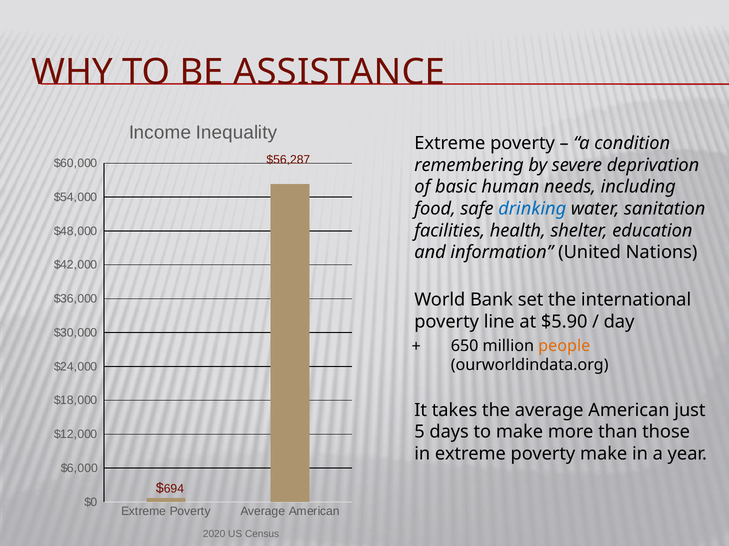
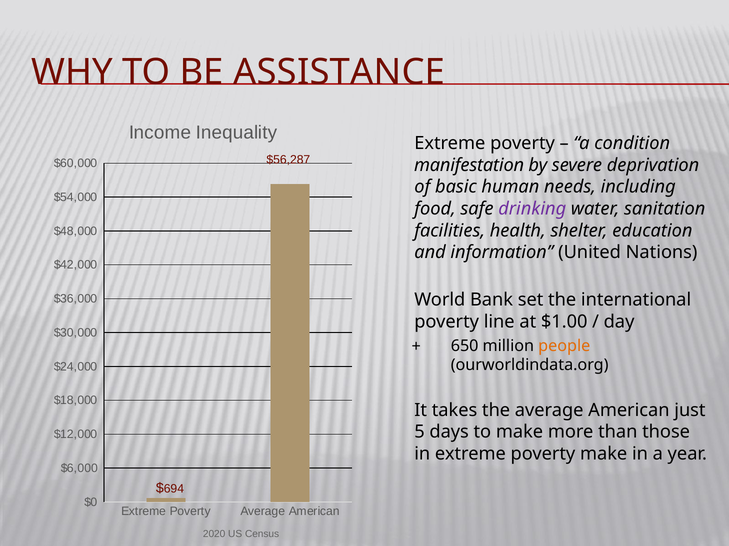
remembering: remembering -> manifestation
drinking colour: blue -> purple
$5.90: $5.90 -> $1.00
